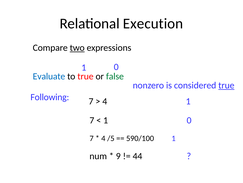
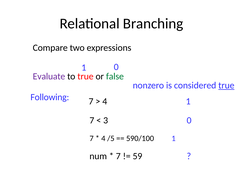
Execution: Execution -> Branching
two underline: present -> none
Evaluate colour: blue -> purple
1 at (106, 120): 1 -> 3
9 at (118, 156): 9 -> 7
44: 44 -> 59
